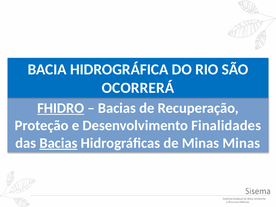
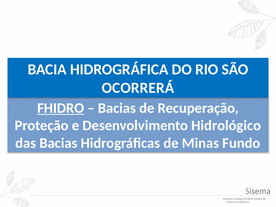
Finalidades: Finalidades -> Hidrológico
Bacias at (58, 143) underline: present -> none
Minas Minas: Minas -> Fundo
